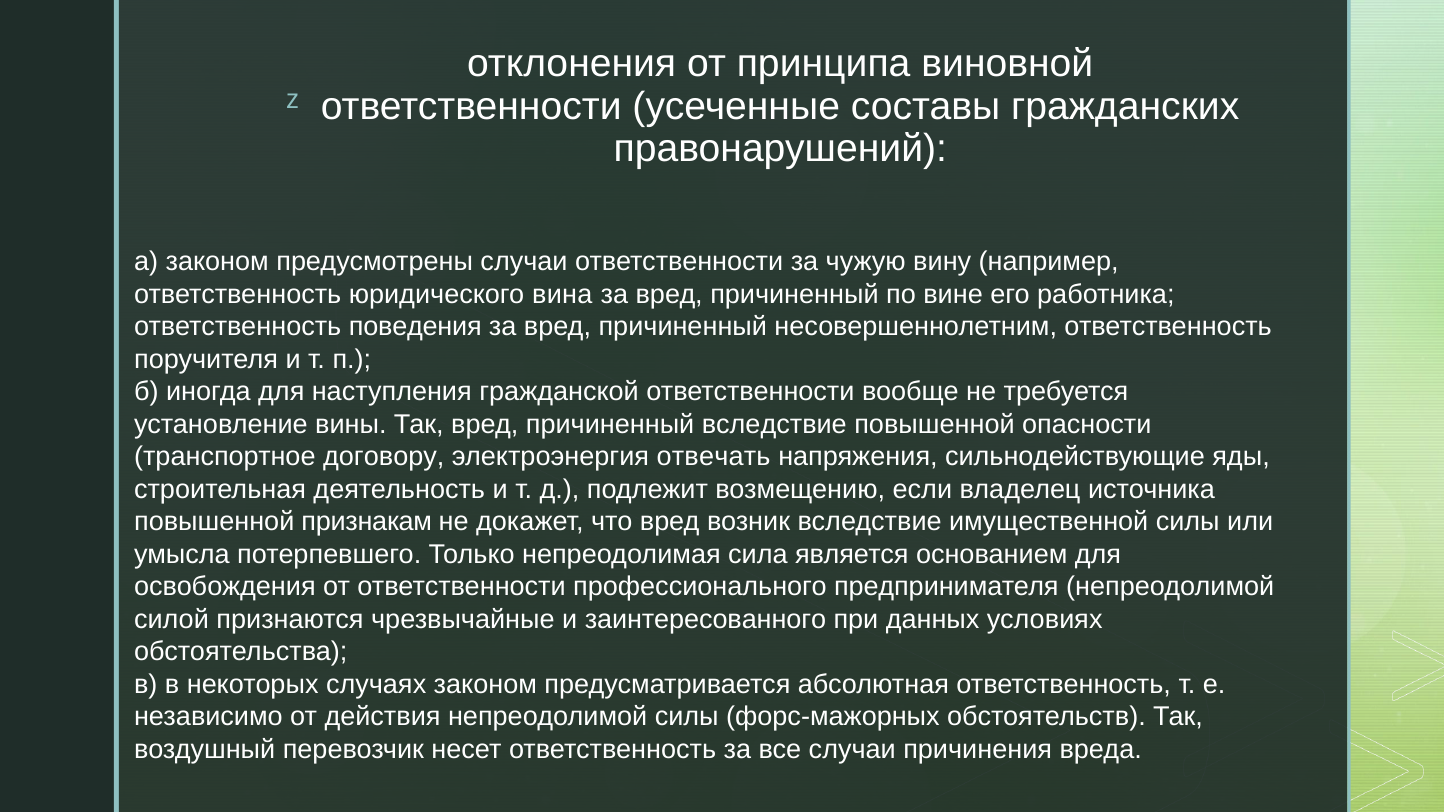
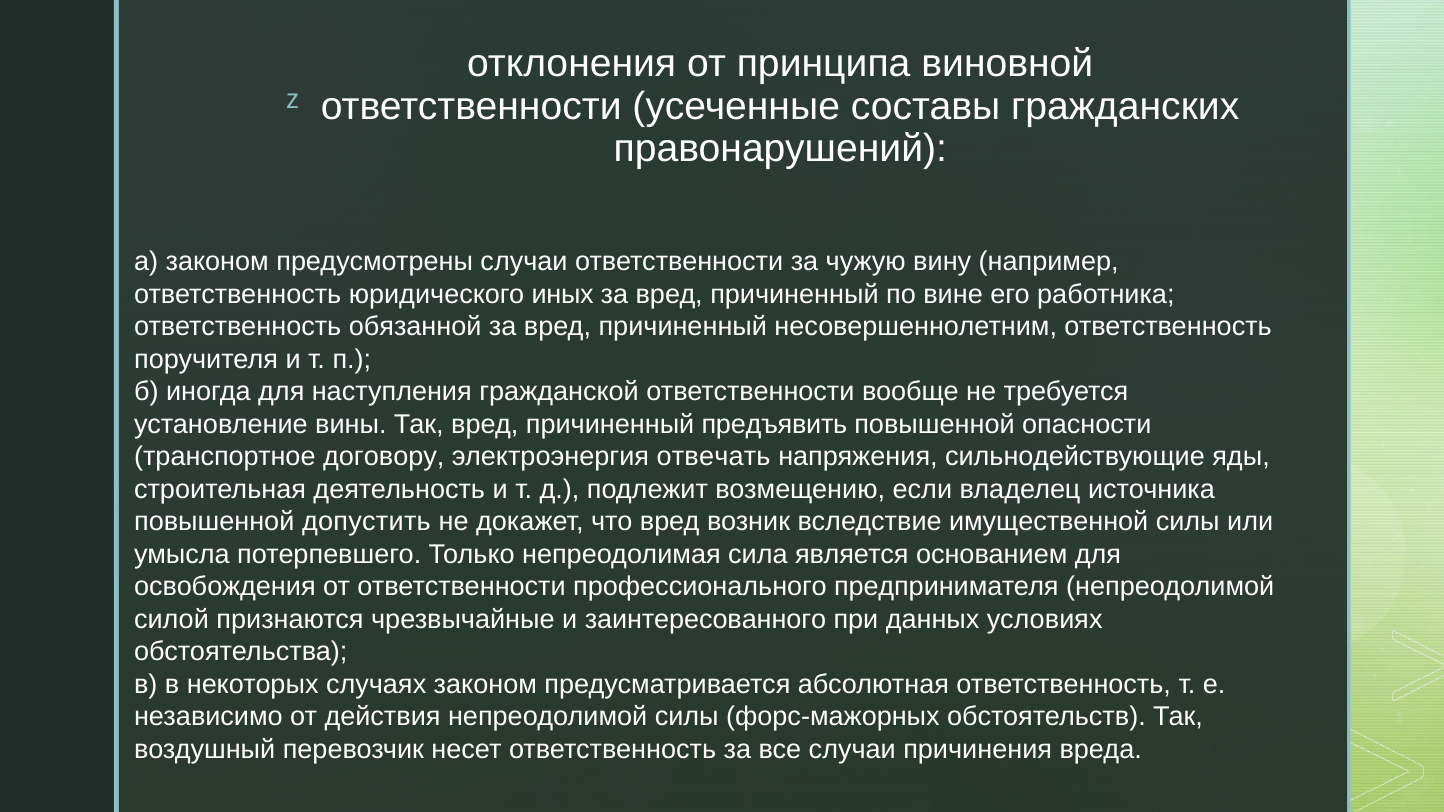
вина: вина -> иных
поведения: поведения -> обязанной
причиненный вследствие: вследствие -> предъявить
признакам: признакам -> допустить
